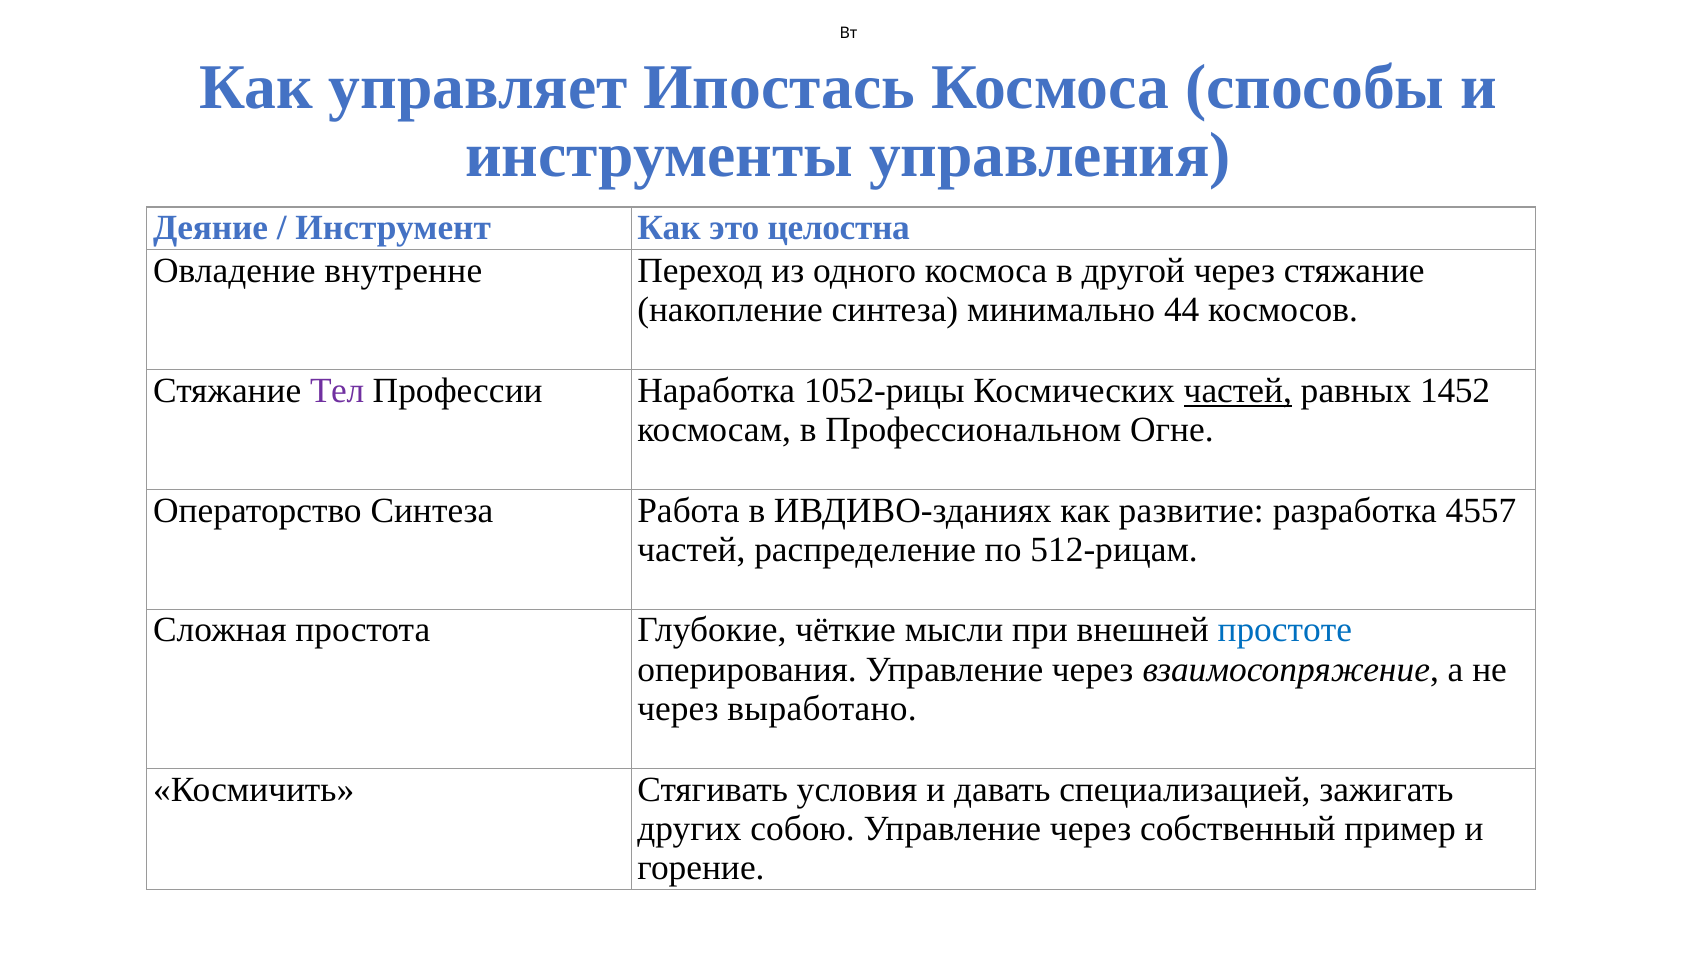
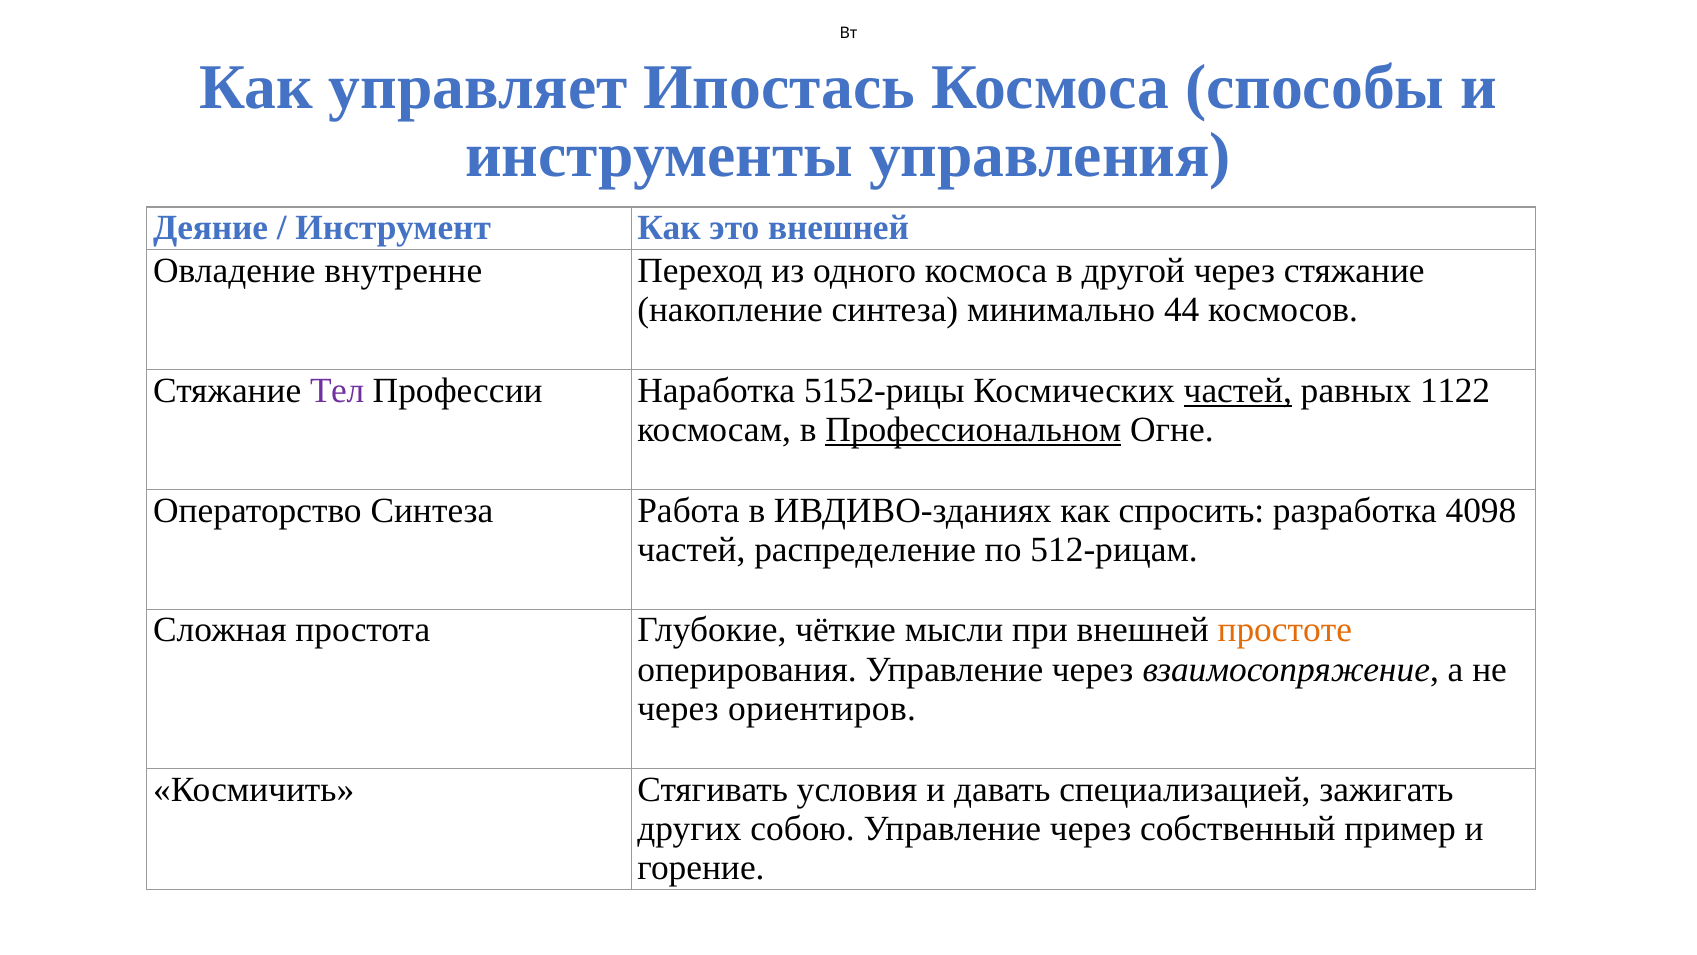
это целостна: целостна -> внешней
1052-рицы: 1052-рицы -> 5152-рицы
1452: 1452 -> 1122
Профессиональном underline: none -> present
развитие: развитие -> спросить
4557: 4557 -> 4098
простоте colour: blue -> orange
выработано: выработано -> ориентиров
